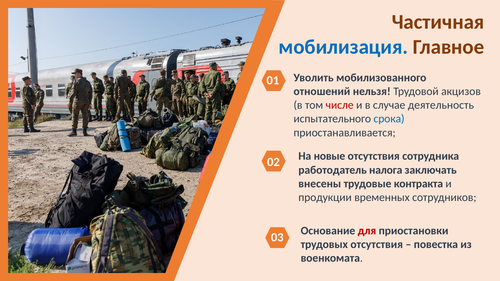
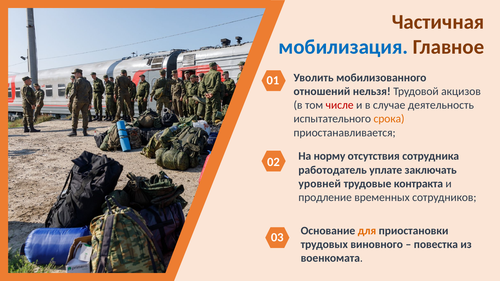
срока colour: blue -> orange
новые: новые -> норму
налога: налога -> уплате
внесены: внесены -> уровней
продукции: продукции -> продление
для colour: red -> orange
трудовых отсутствия: отсутствия -> виновного
